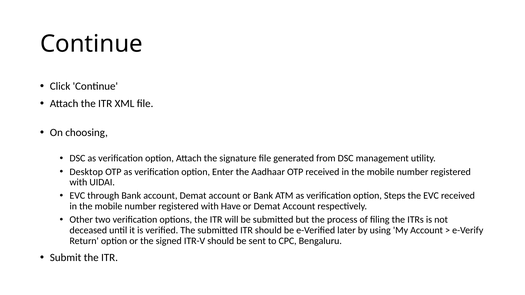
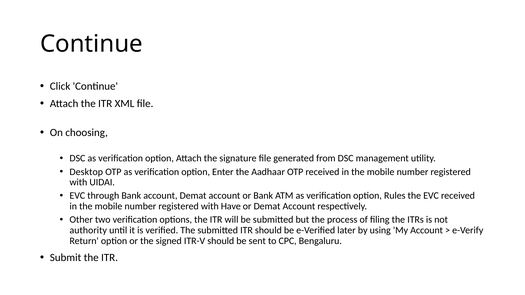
Steps: Steps -> Rules
deceased: deceased -> authority
